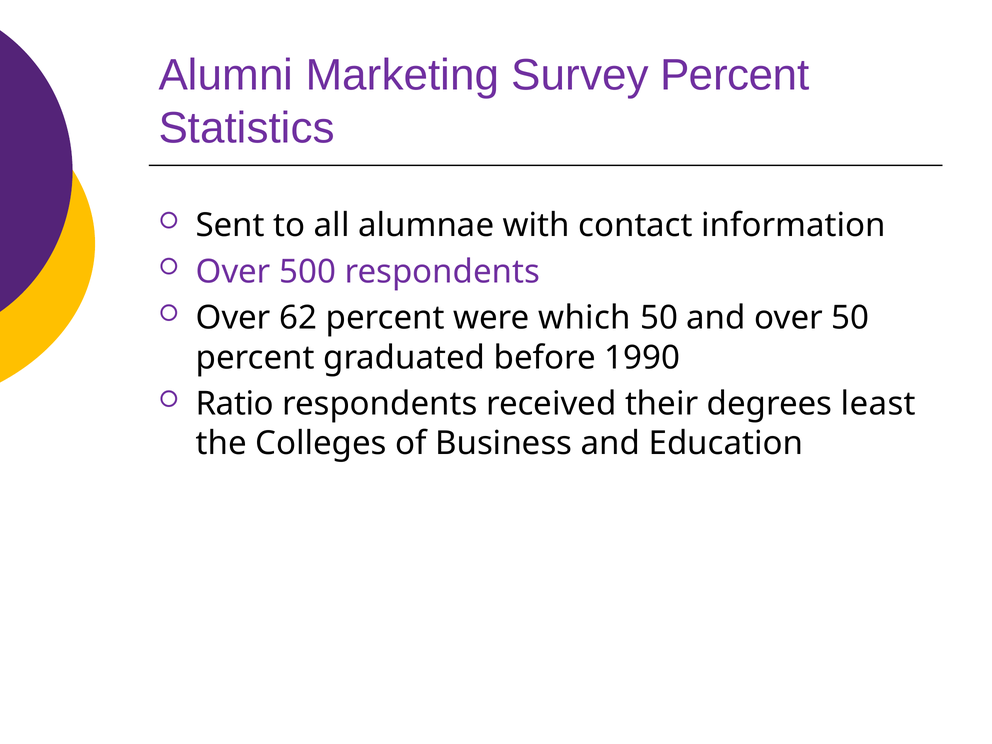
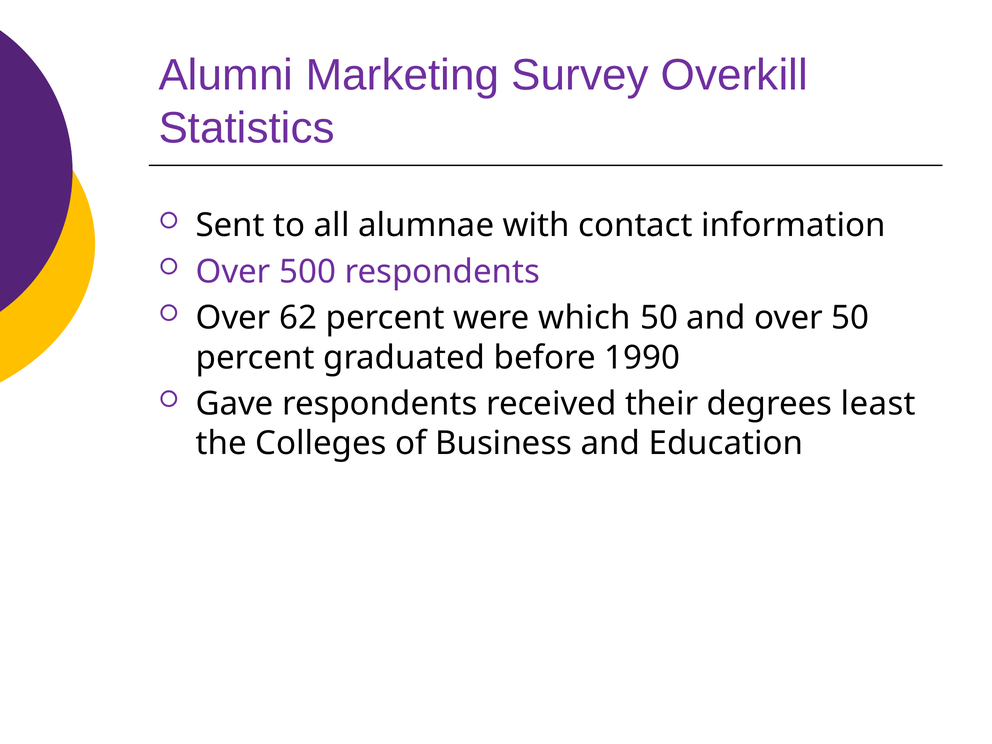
Survey Percent: Percent -> Overkill
Ratio: Ratio -> Gave
